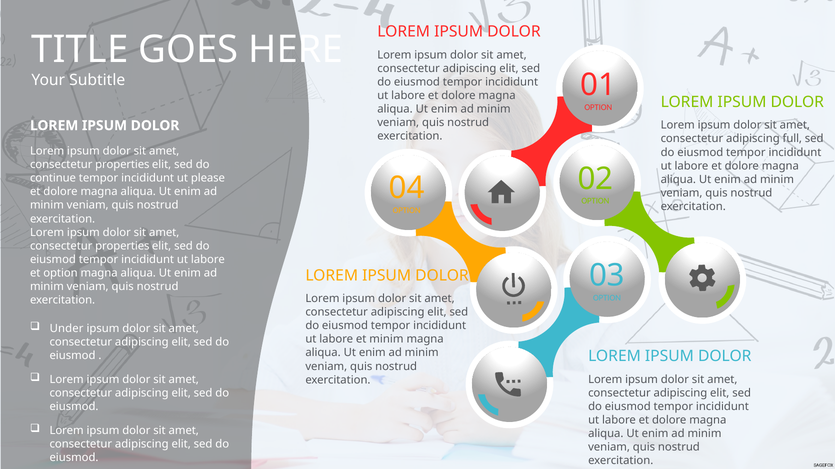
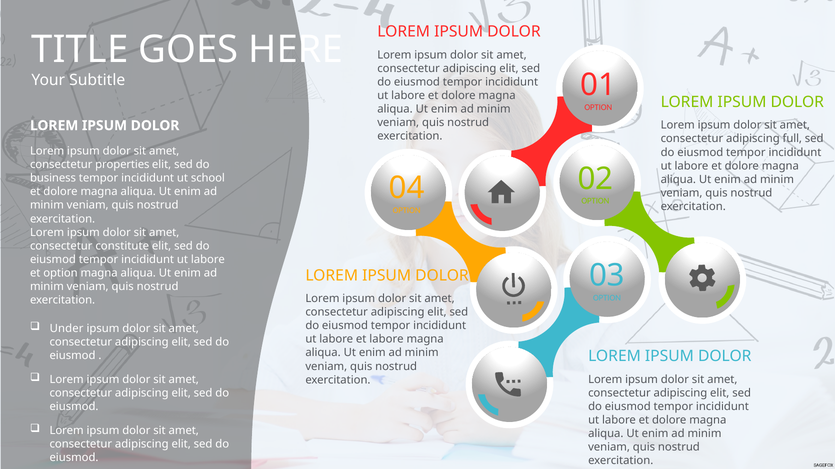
continue: continue -> business
please: please -> school
properties at (122, 246): properties -> constitute
et minim: minim -> labore
